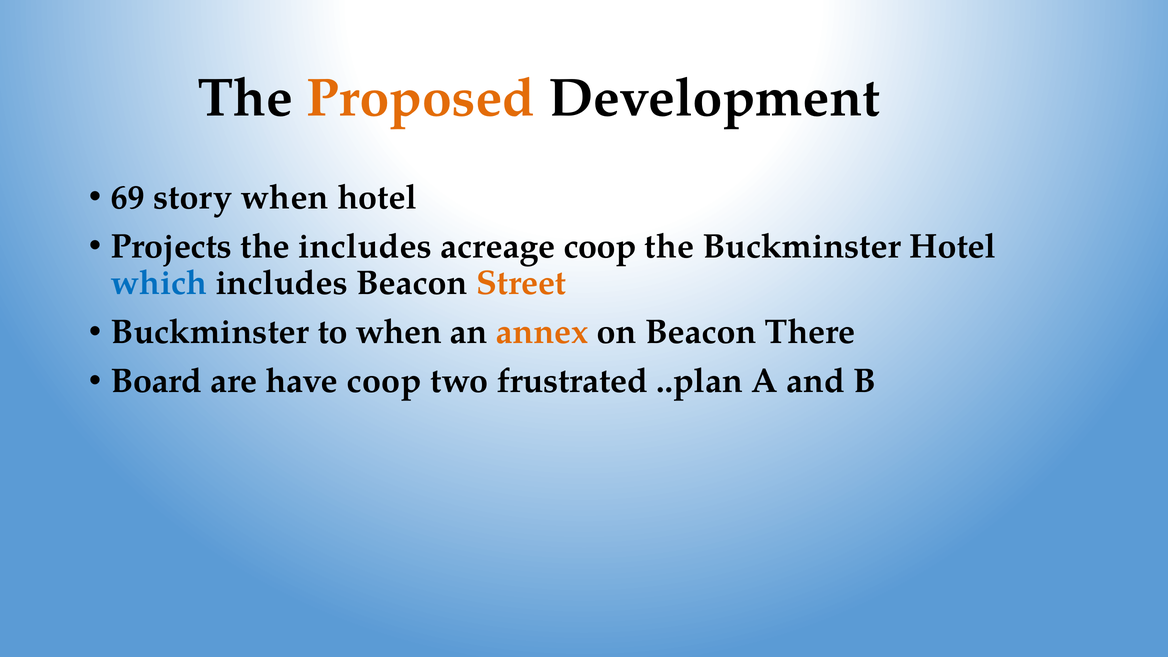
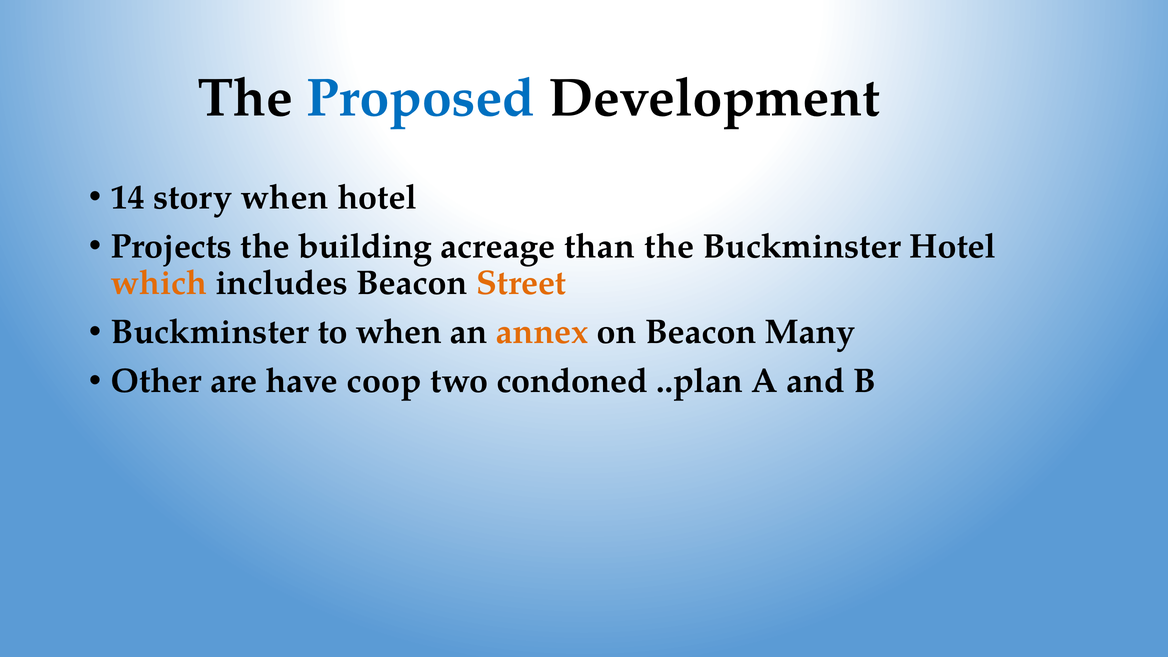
Proposed colour: orange -> blue
69: 69 -> 14
the includes: includes -> building
acreage coop: coop -> than
which colour: blue -> orange
There: There -> Many
Board: Board -> Other
frustrated: frustrated -> condoned
